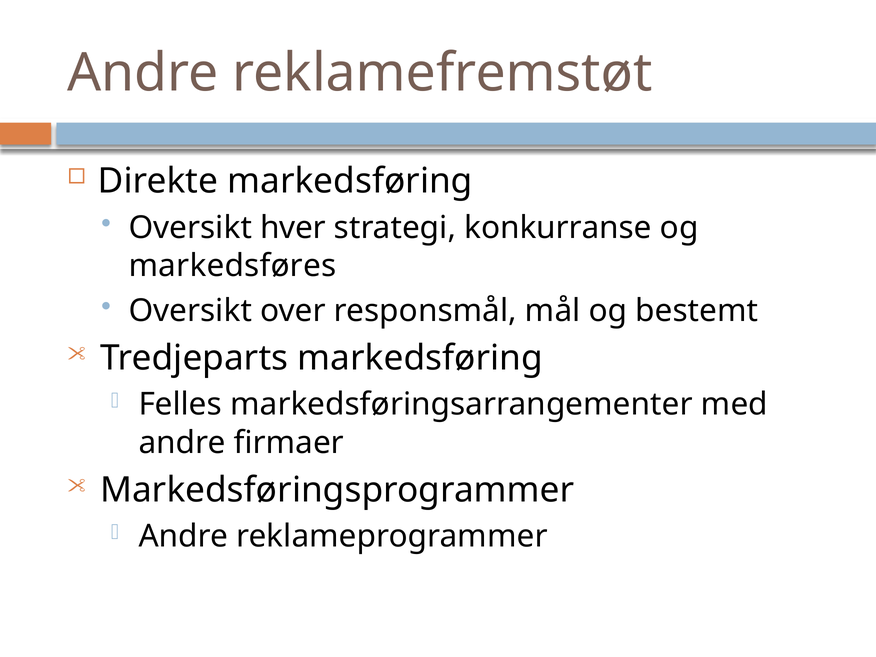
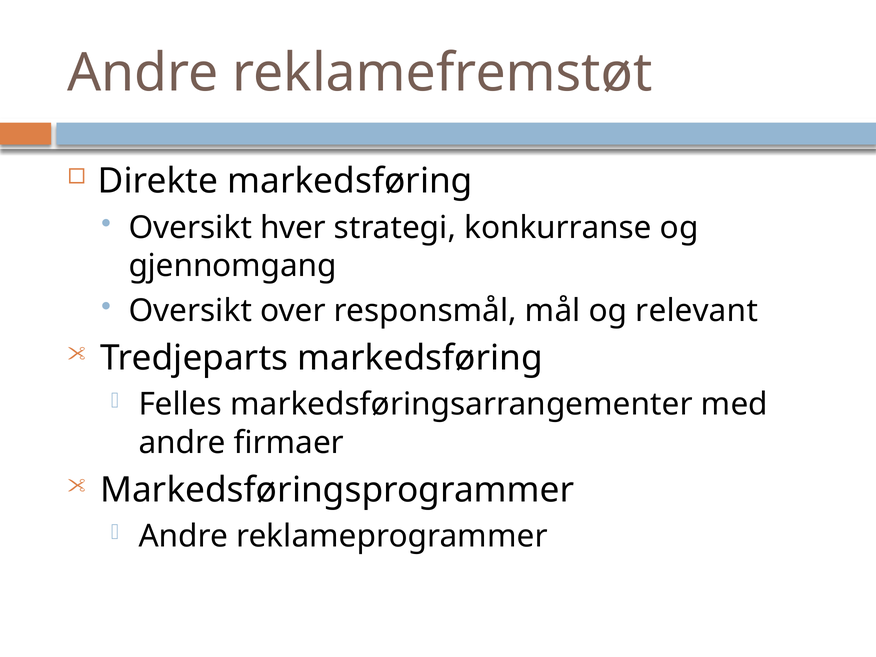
markedsføres: markedsføres -> gjennomgang
bestemt: bestemt -> relevant
